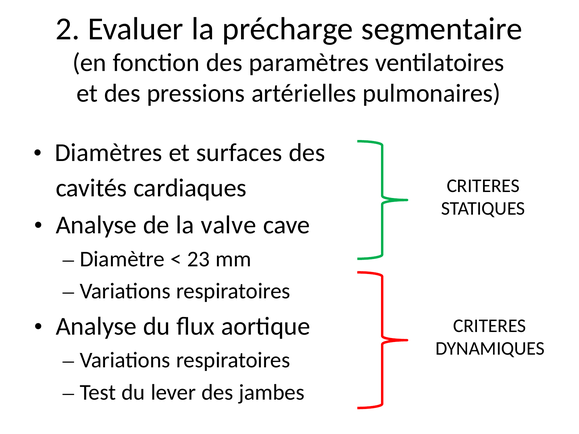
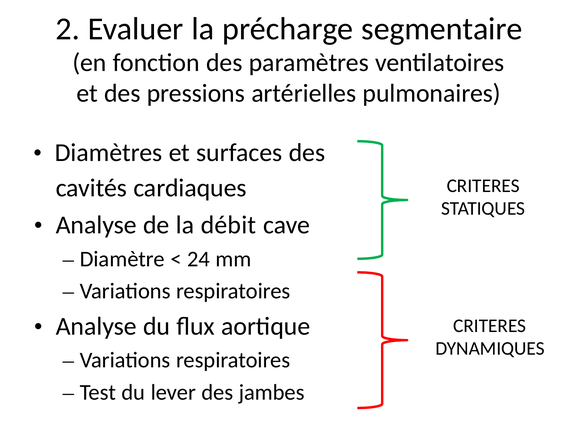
valve: valve -> débit
23: 23 -> 24
